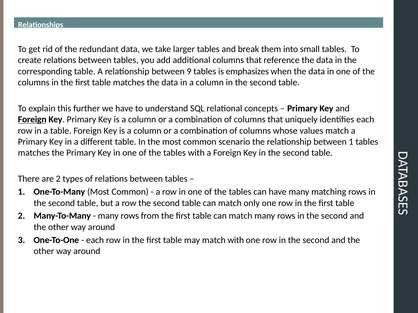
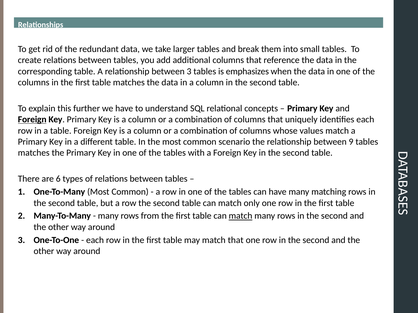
between 9: 9 -> 3
between 1: 1 -> 9
are 2: 2 -> 6
match at (241, 216) underline: none -> present
match with: with -> that
